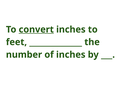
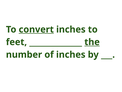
the underline: none -> present
